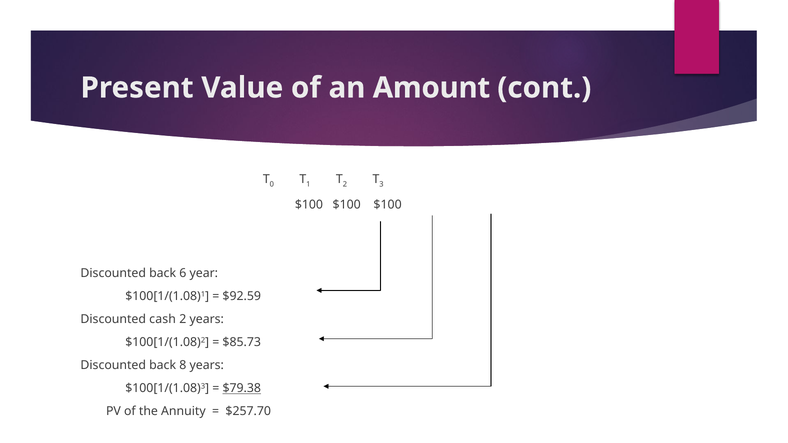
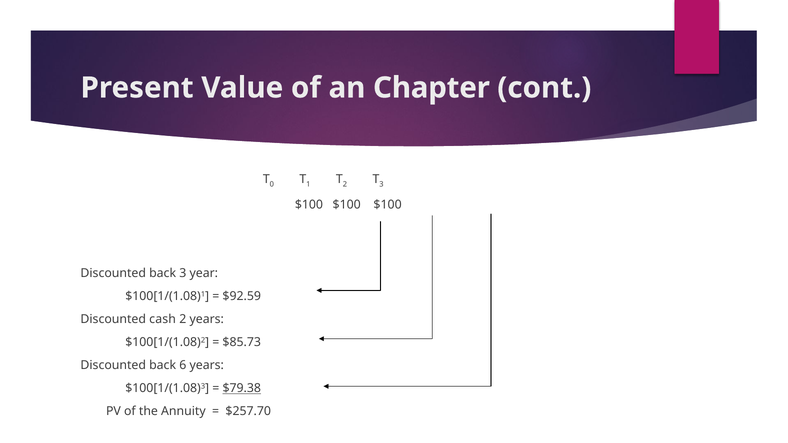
Amount: Amount -> Chapter
back 6: 6 -> 3
8: 8 -> 6
